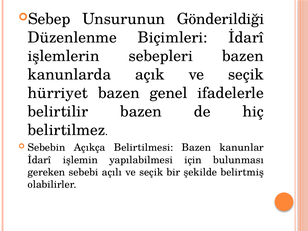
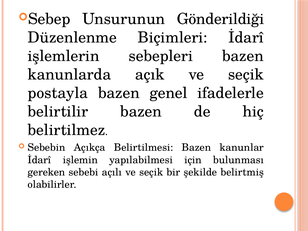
hürriyet: hürriyet -> postayla
